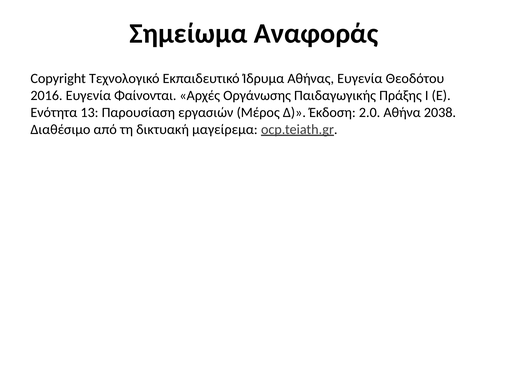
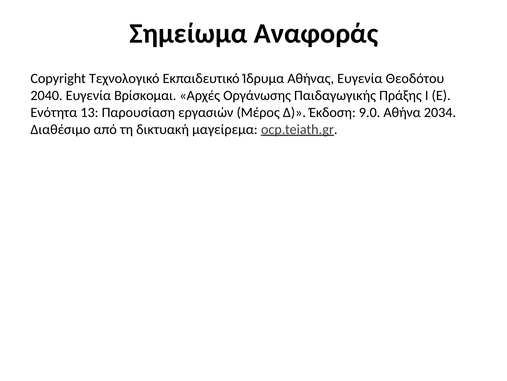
2016: 2016 -> 2040
Φαίνονται: Φαίνονται -> Βρίσκομαι
2.0: 2.0 -> 9.0
2038: 2038 -> 2034
